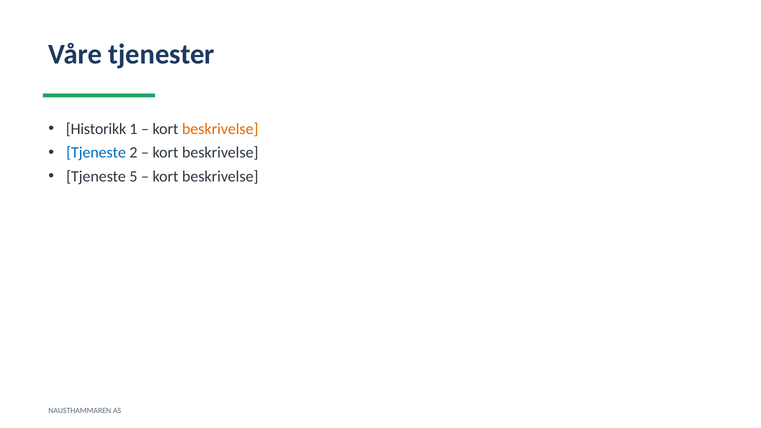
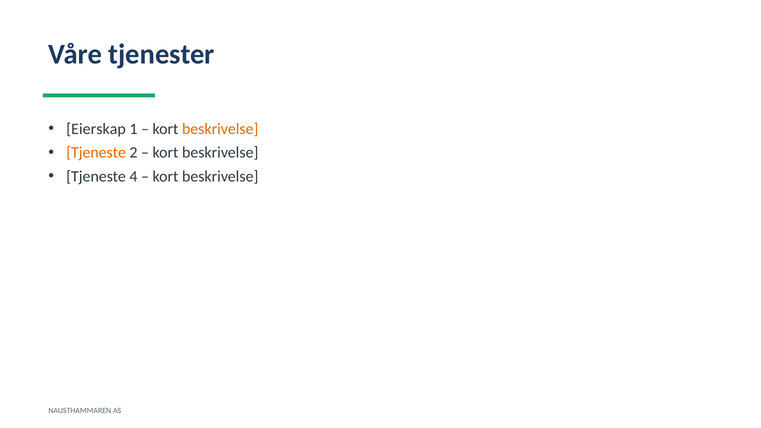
Historikk: Historikk -> Eierskap
Tjeneste at (96, 153) colour: blue -> orange
5: 5 -> 4
